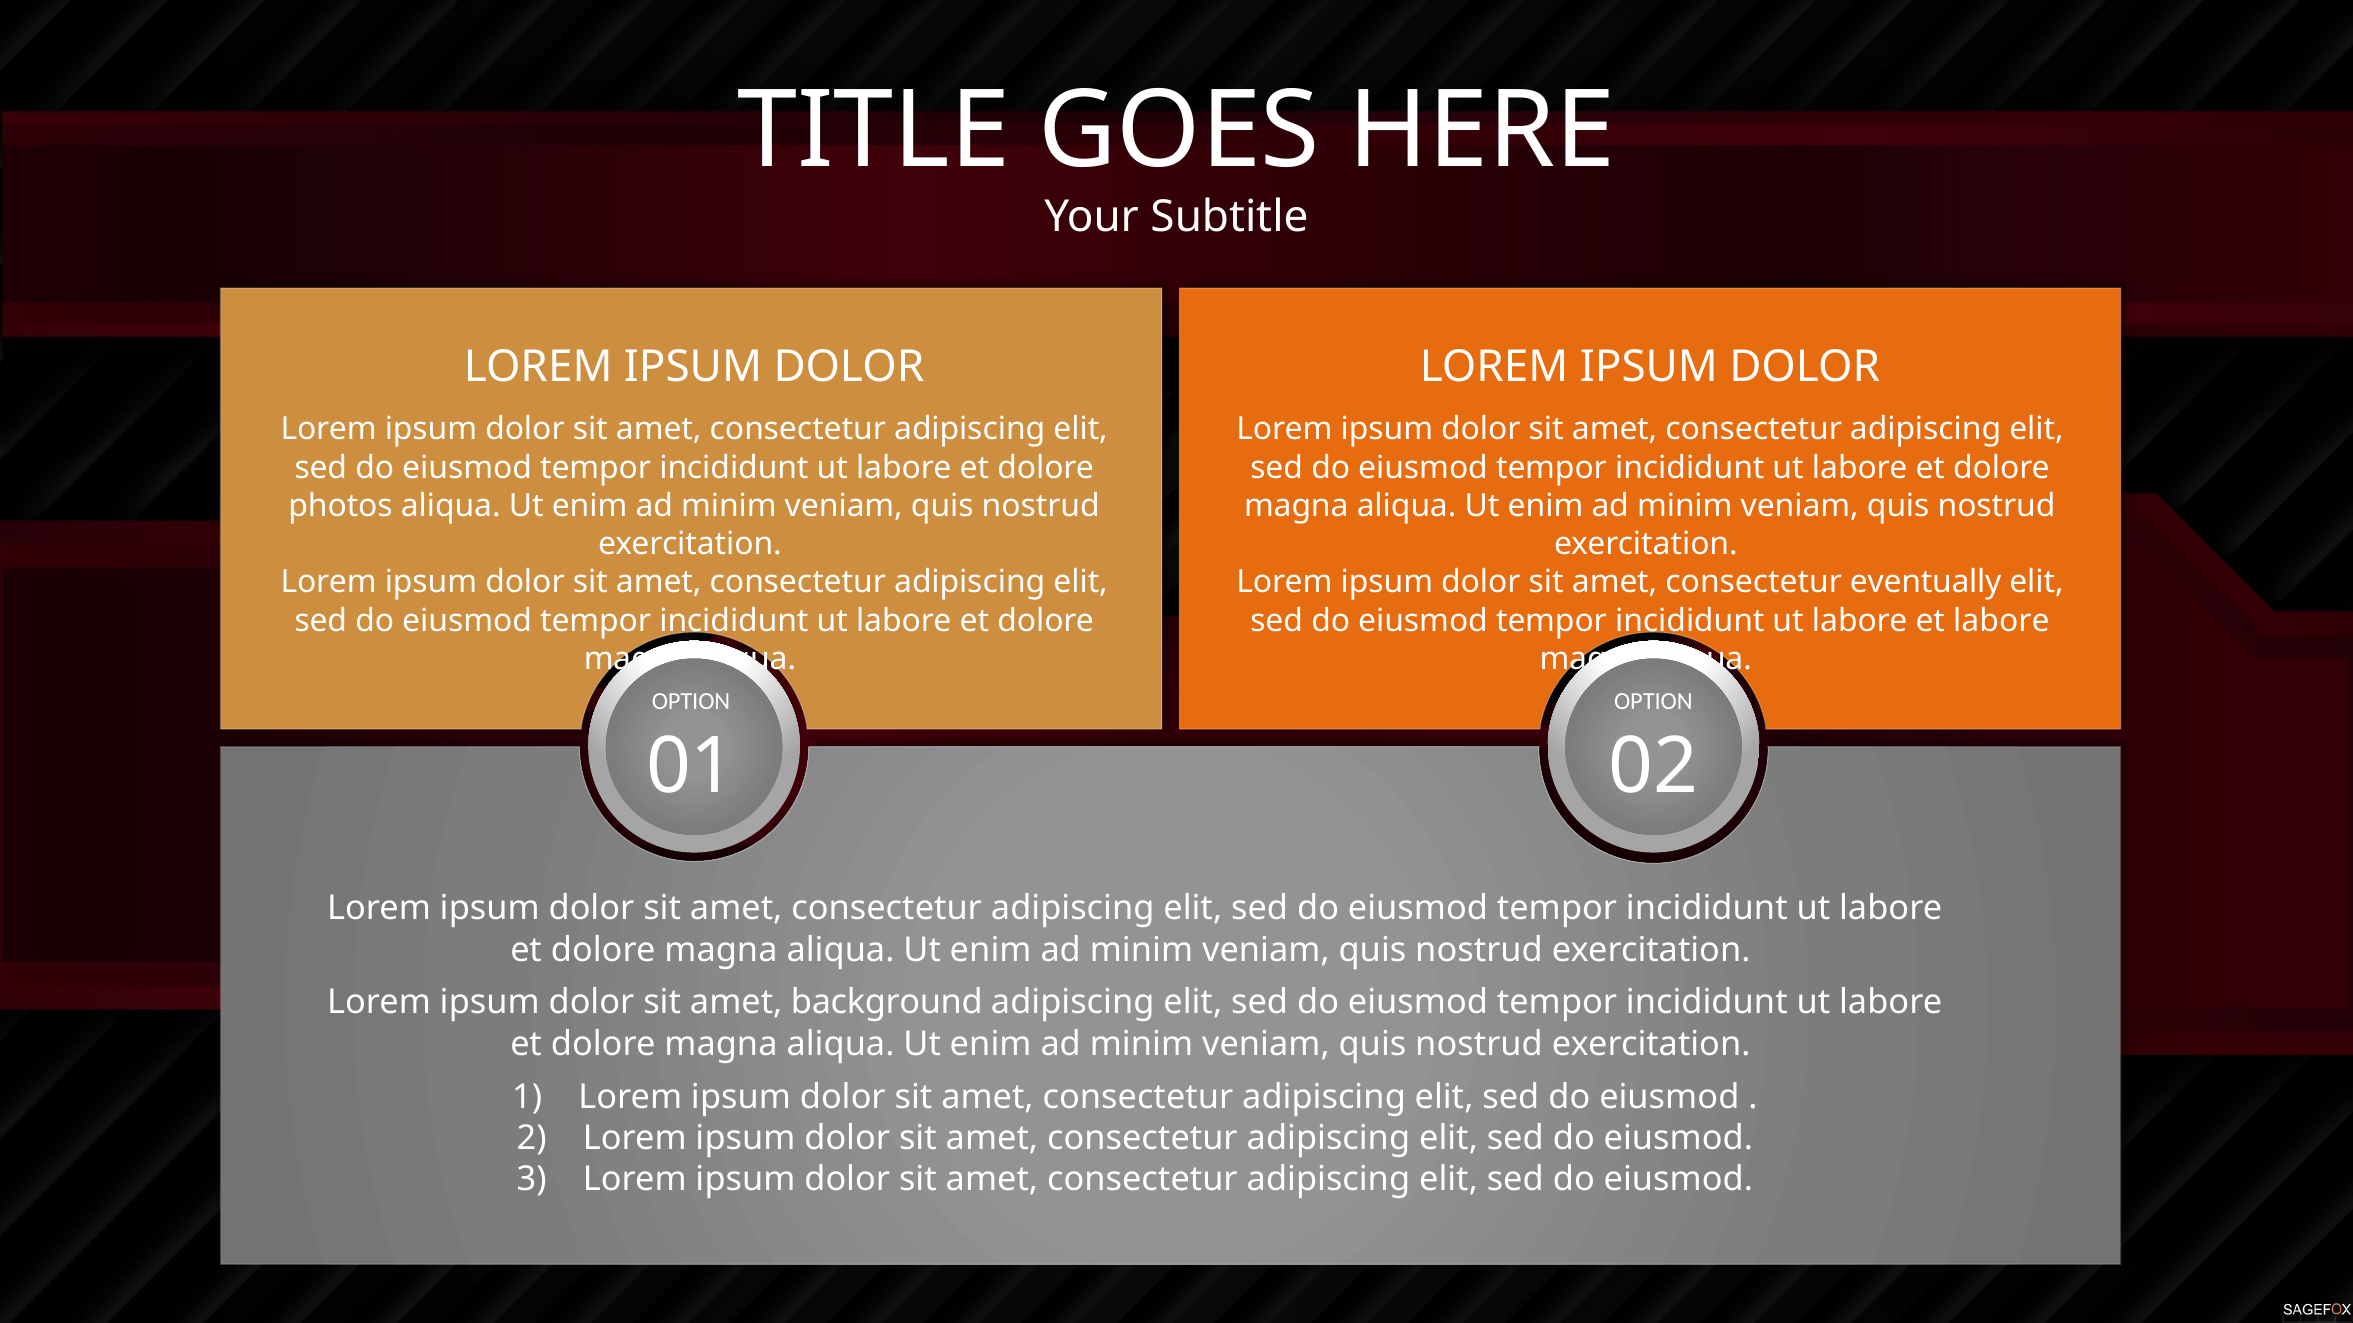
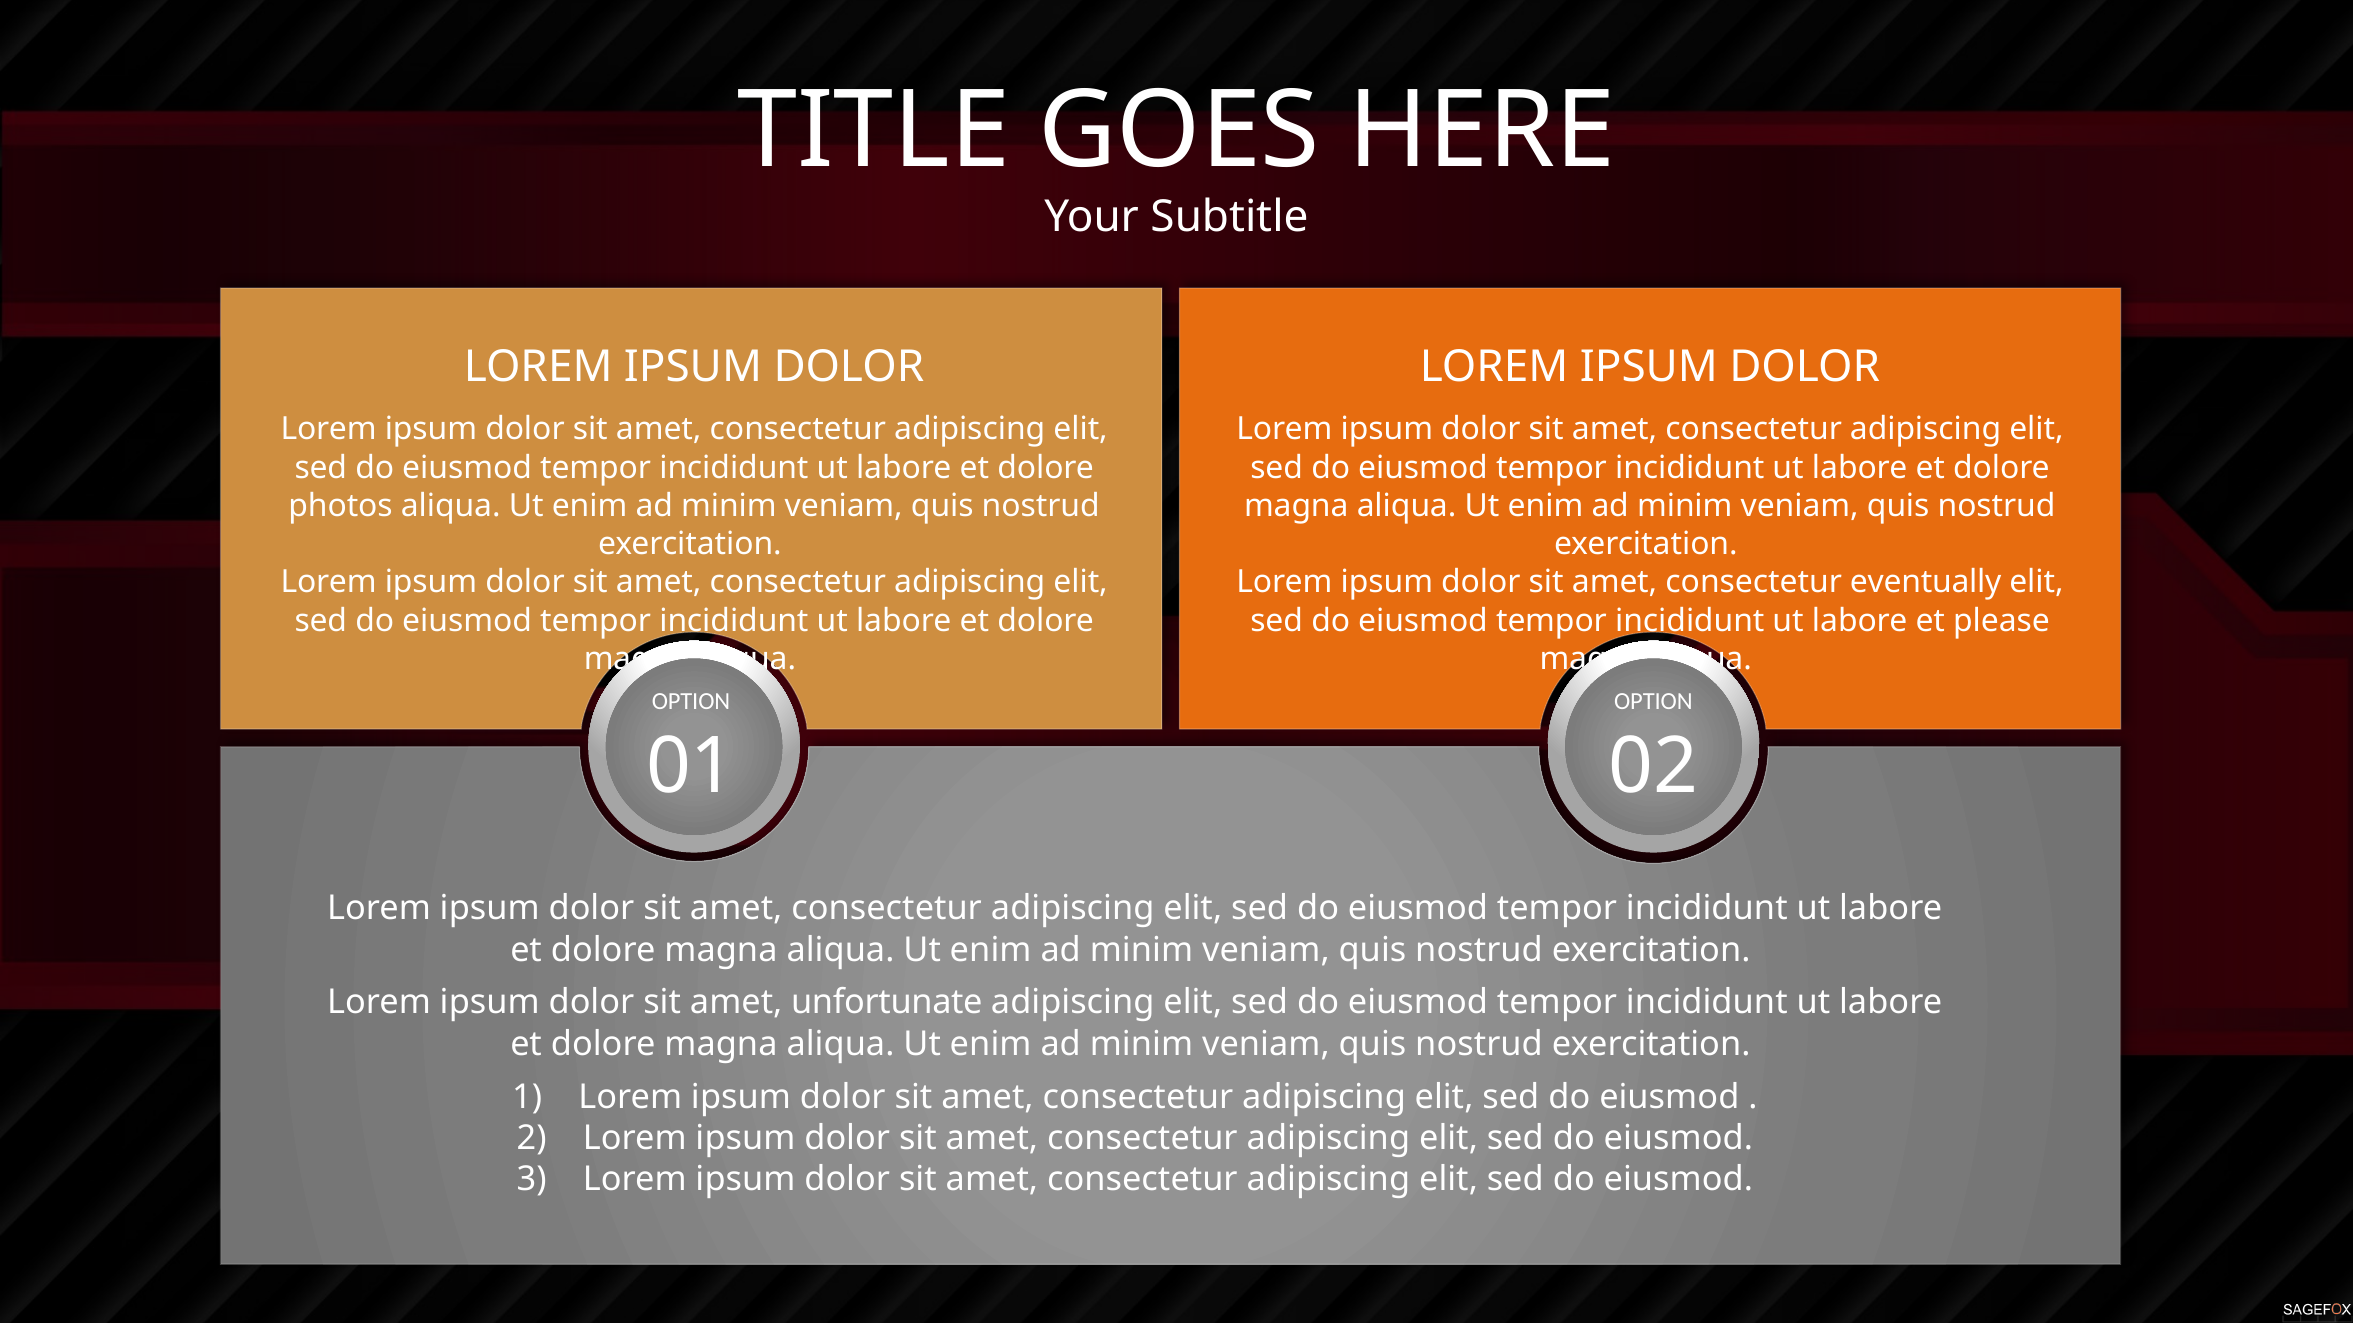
et labore: labore -> please
background: background -> unfortunate
